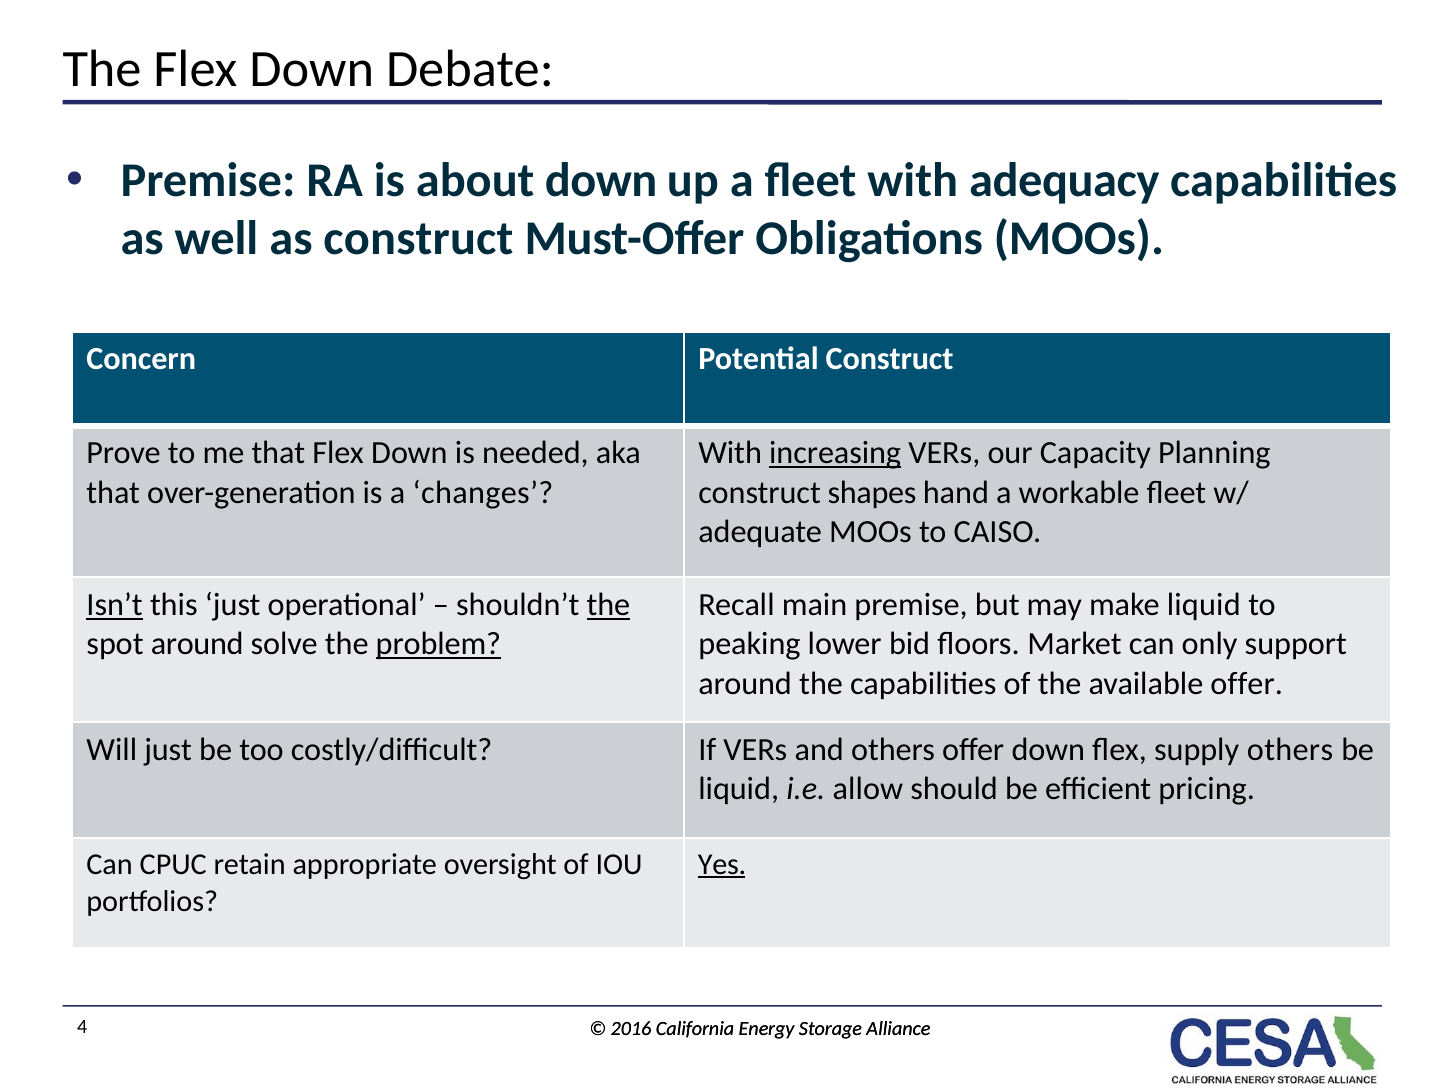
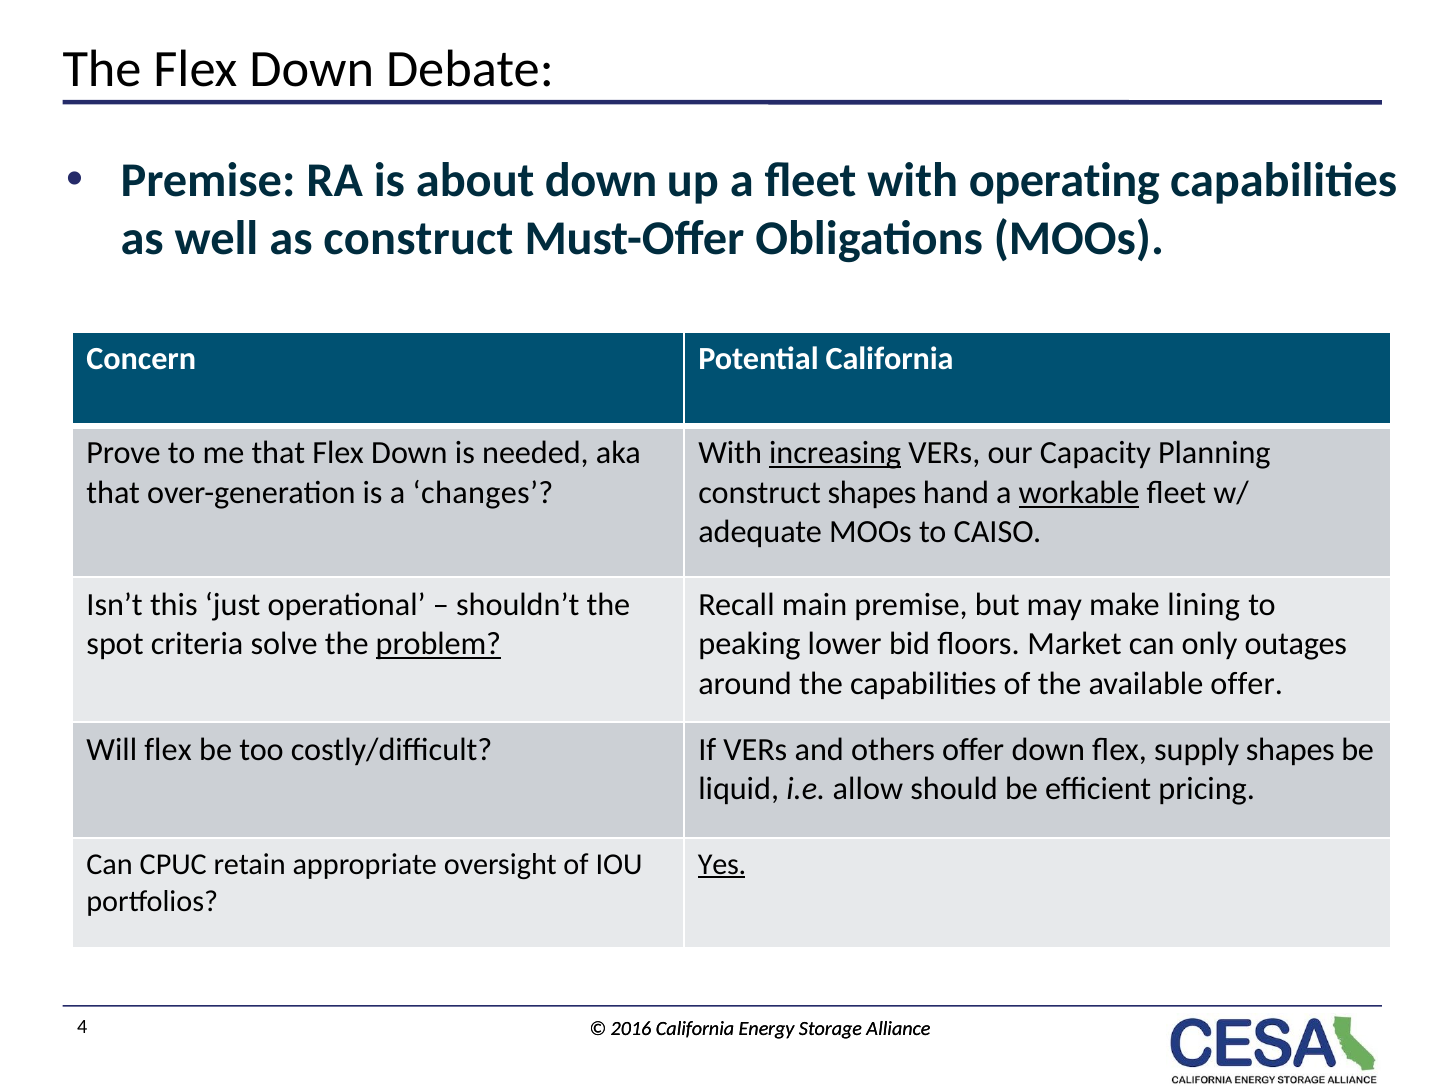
adequacy: adequacy -> operating
Potential Construct: Construct -> California
workable underline: none -> present
Isn’t underline: present -> none
the at (608, 605) underline: present -> none
make liquid: liquid -> lining
spot around: around -> criteria
support: support -> outages
Will just: just -> flex
supply others: others -> shapes
